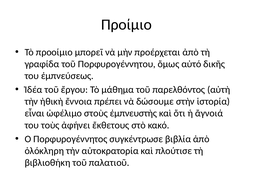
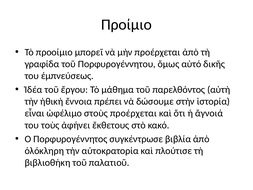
στοὺς ἐμπνευστὴς: ἐμπνευστὴς -> προέρχεται
